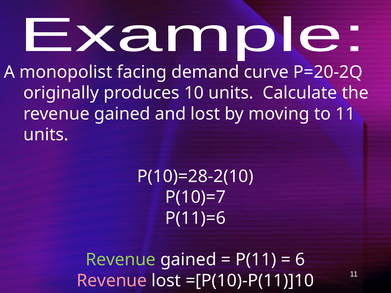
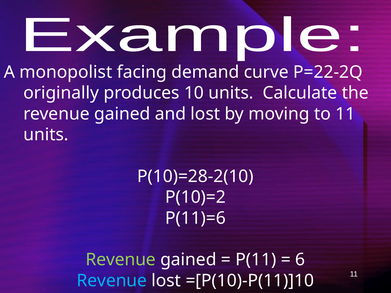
P=20-2Q: P=20-2Q -> P=22-2Q
P(10)=7: P(10)=7 -> P(10)=2
Revenue at (112, 281) colour: pink -> light blue
